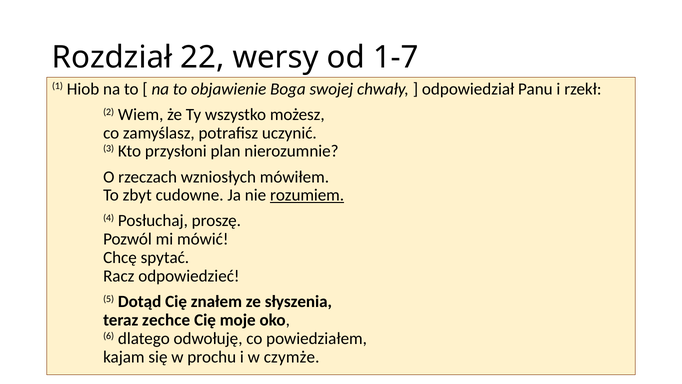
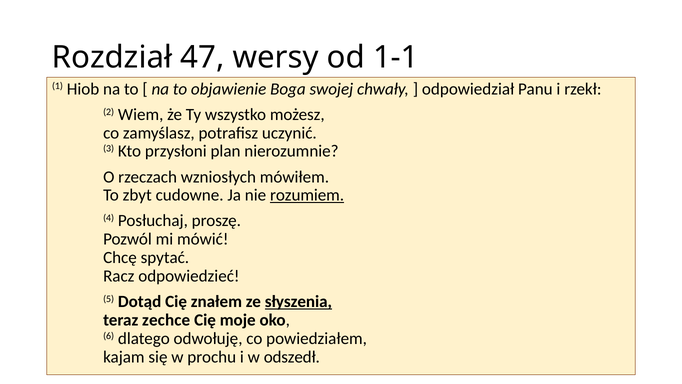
22: 22 -> 47
1-7: 1-7 -> 1-1
słyszenia underline: none -> present
czymże: czymże -> odszedł
